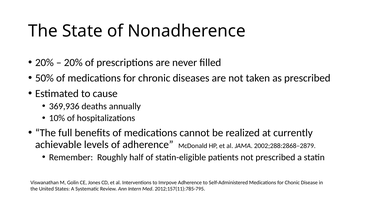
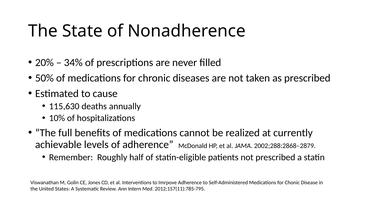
20% at (73, 63): 20% -> 34%
369,936: 369,936 -> 115,630
